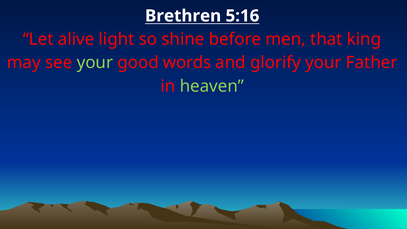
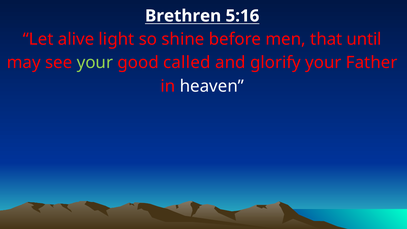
king: king -> until
words: words -> called
heaven colour: light green -> white
